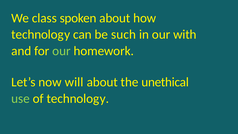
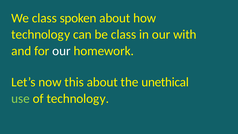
be such: such -> class
our at (61, 51) colour: light green -> white
will: will -> this
